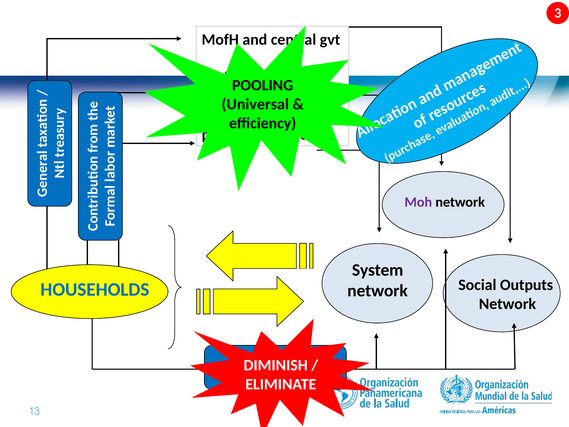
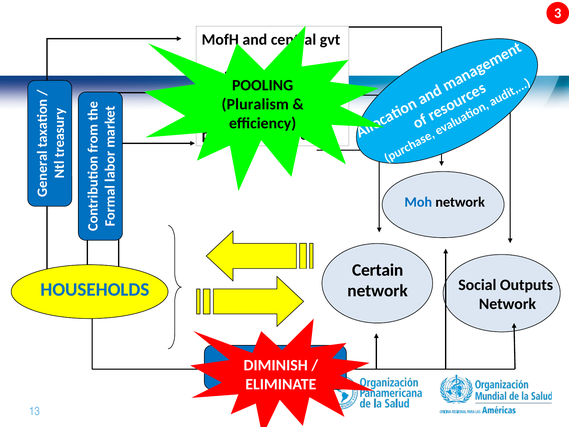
Universal: Universal -> Pluralism
Moh colour: purple -> blue
System: System -> Certain
